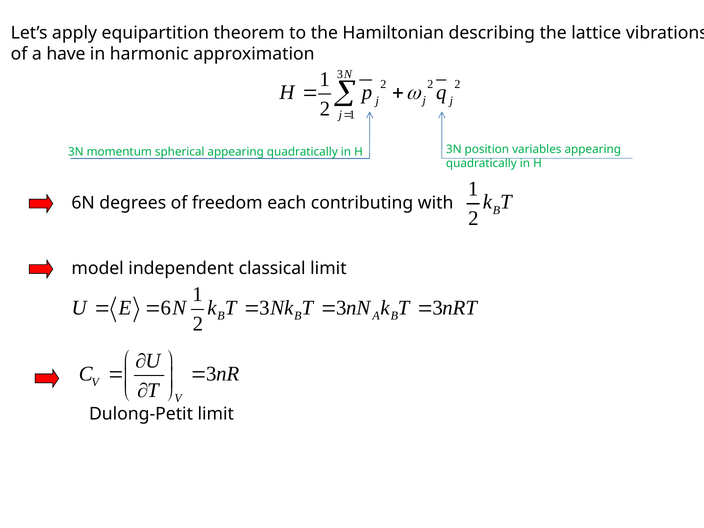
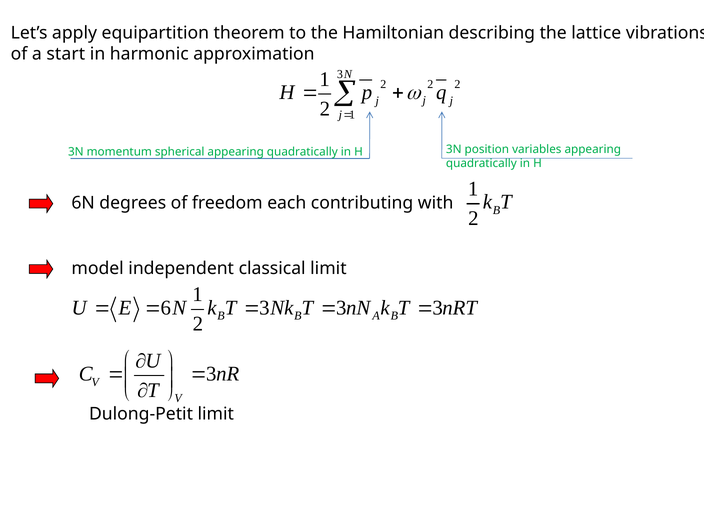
have: have -> start
